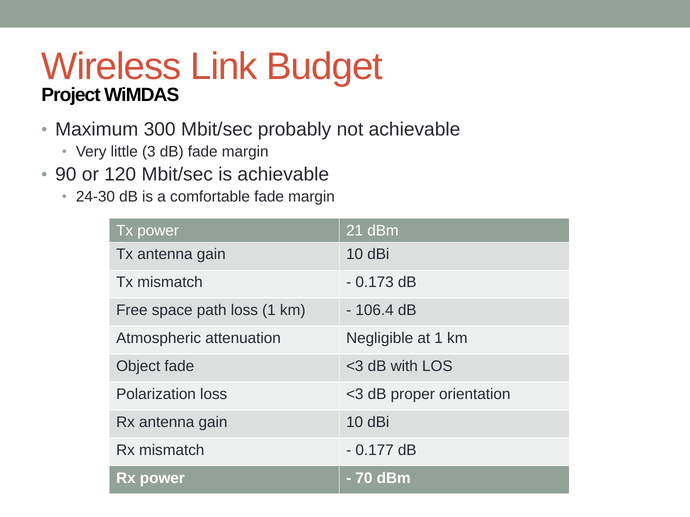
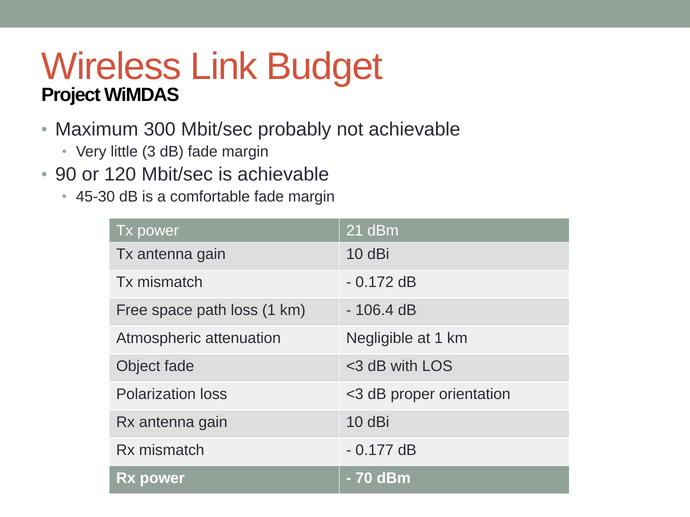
24-30: 24-30 -> 45-30
0.173: 0.173 -> 0.172
